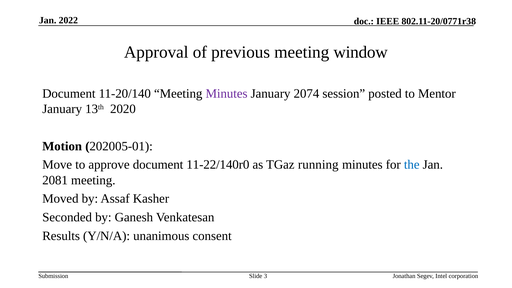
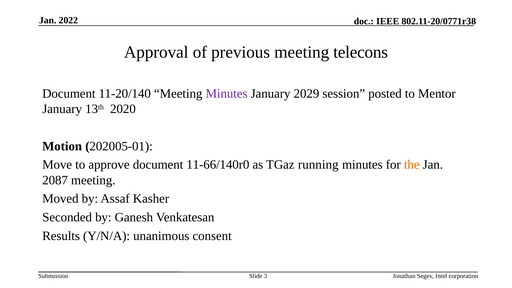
window: window -> telecons
2074: 2074 -> 2029
11-22/140r0: 11-22/140r0 -> 11-66/140r0
the colour: blue -> orange
2081: 2081 -> 2087
